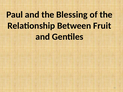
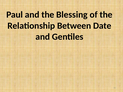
Fruit: Fruit -> Date
